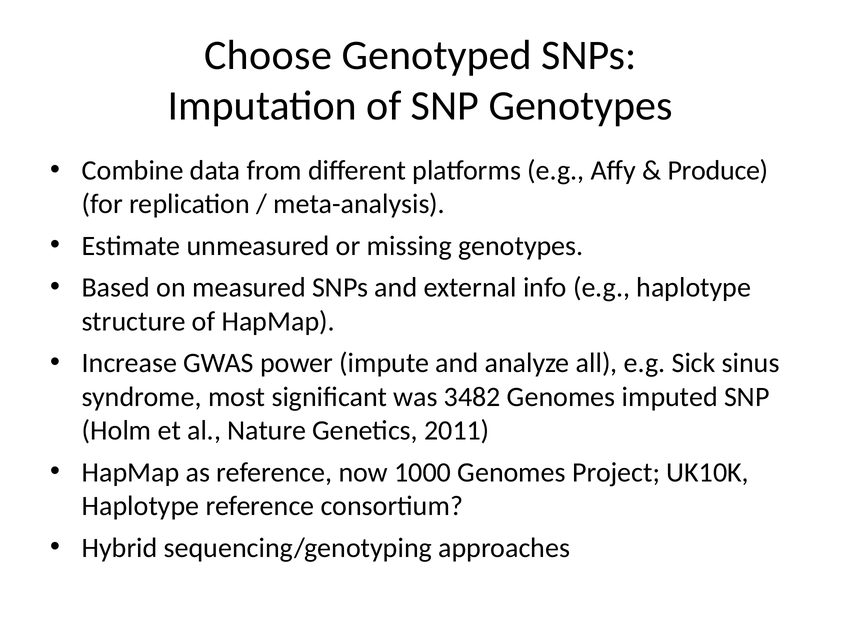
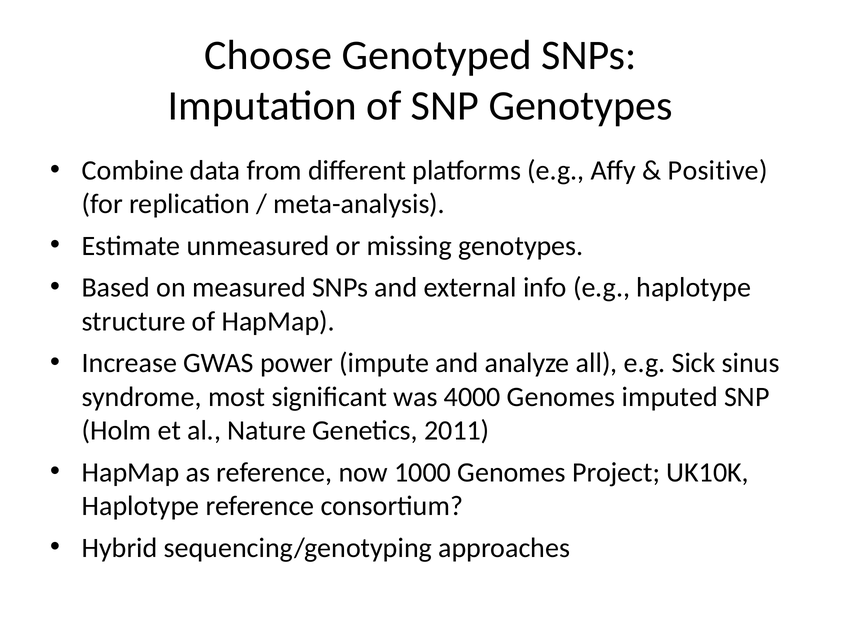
Produce: Produce -> Positive
3482: 3482 -> 4000
